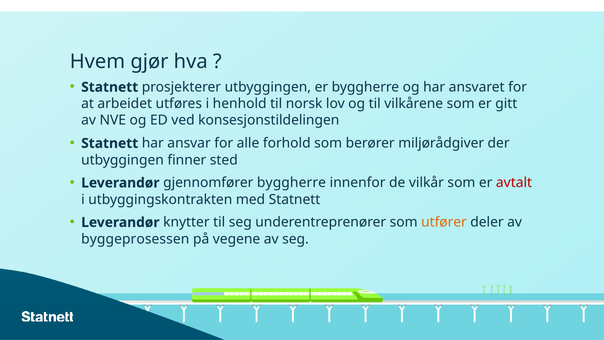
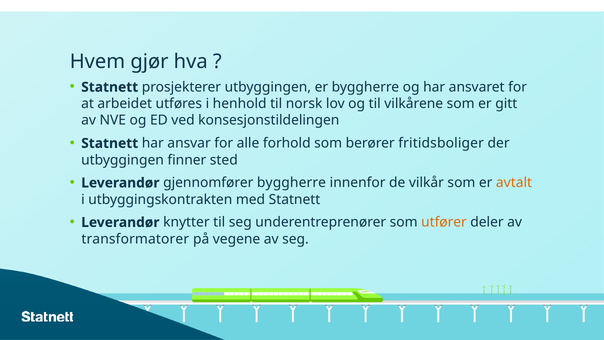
miljørådgiver: miljørådgiver -> fritidsboliger
avtalt colour: red -> orange
byggeprosessen: byggeprosessen -> transformatorer
